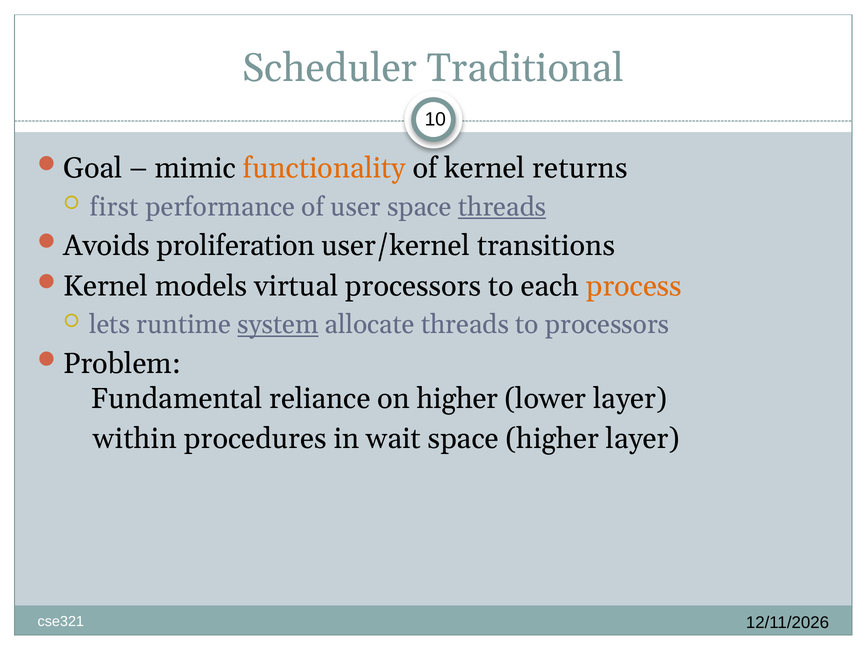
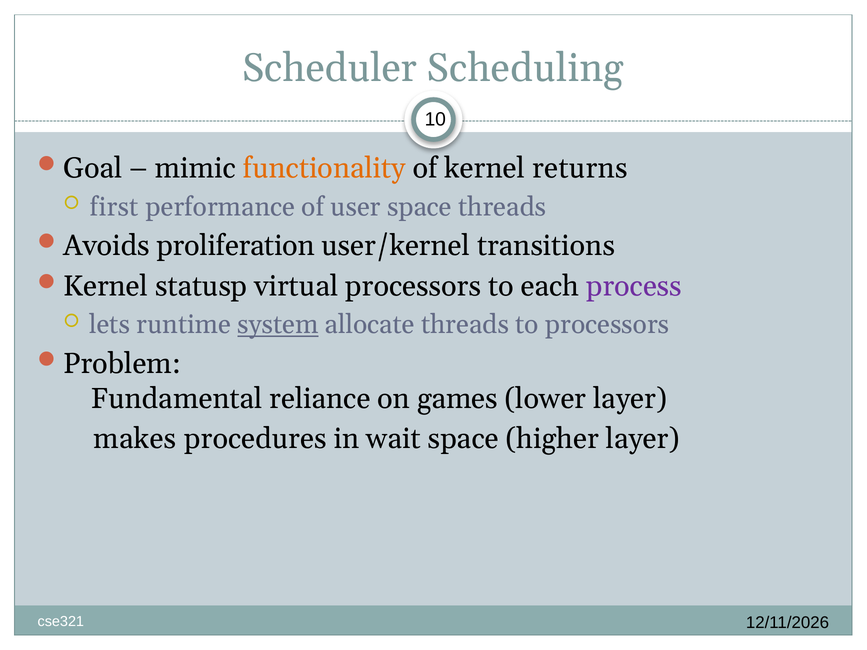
Traditional: Traditional -> Scheduling
threads at (502, 207) underline: present -> none
models: models -> statusp
process colour: orange -> purple
on higher: higher -> games
within: within -> makes
